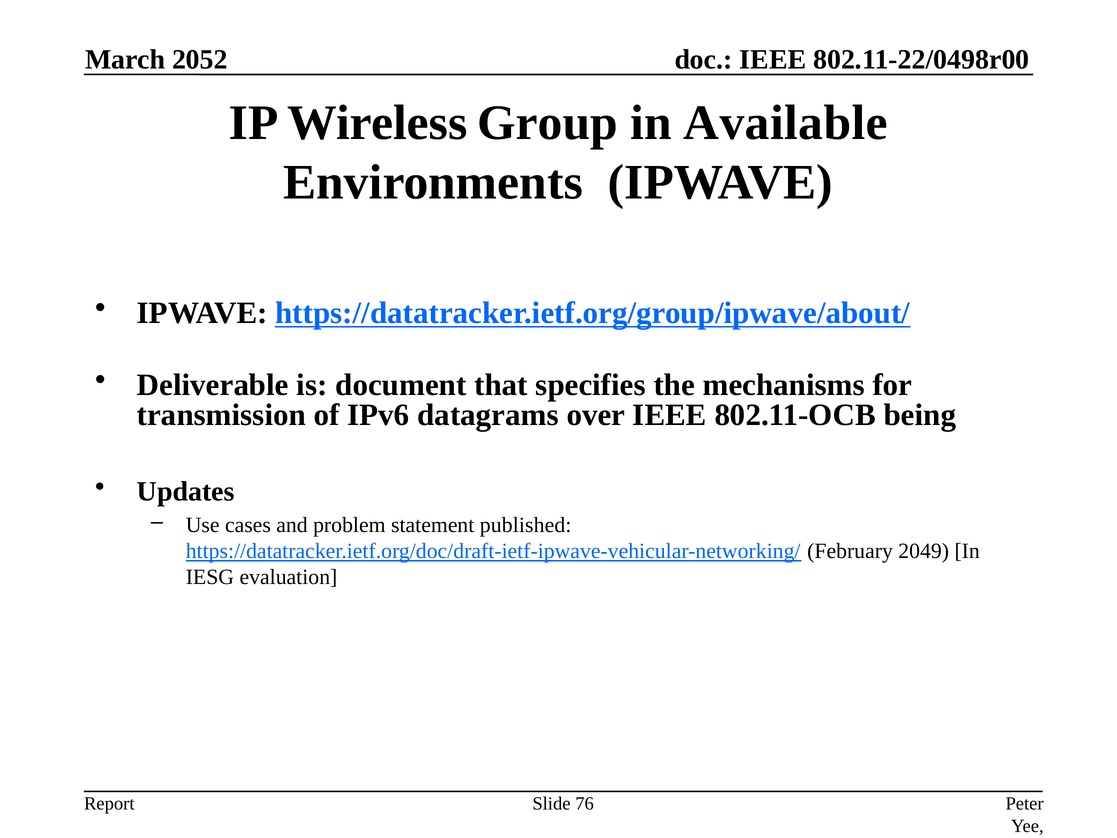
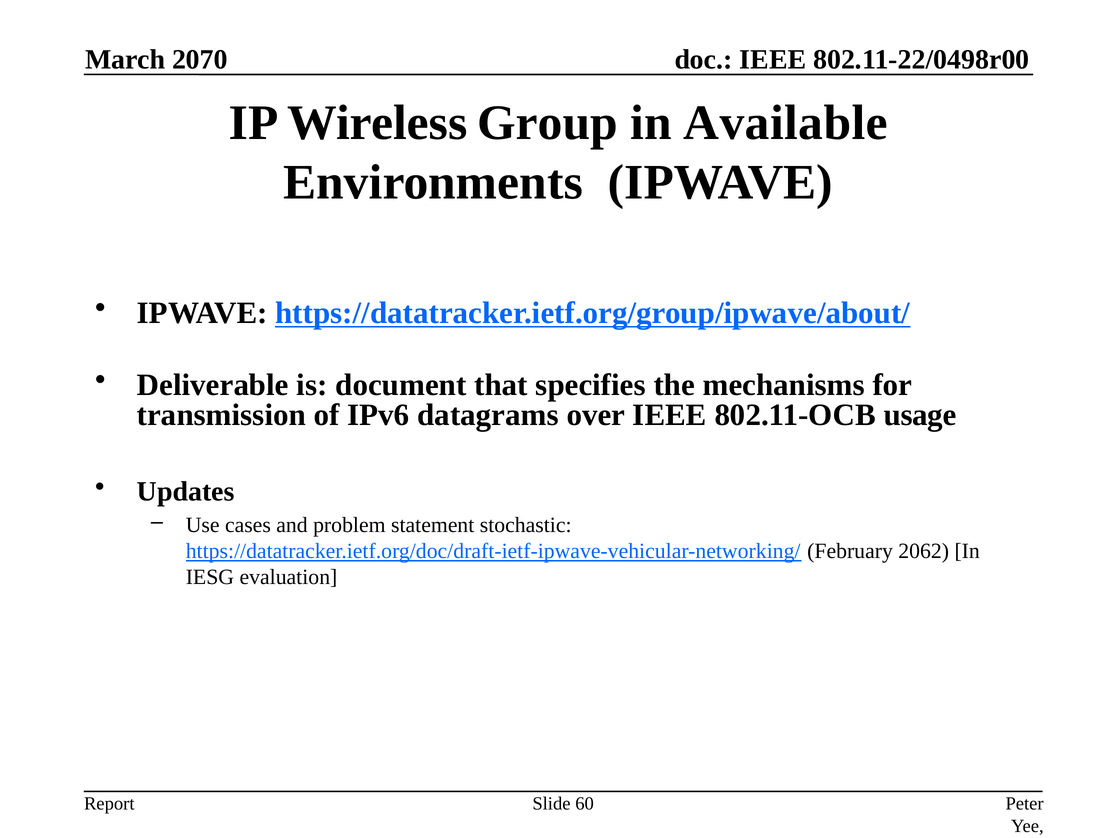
2052: 2052 -> 2070
being: being -> usage
published: published -> stochastic
2049: 2049 -> 2062
76: 76 -> 60
